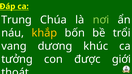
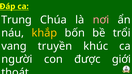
nơi colour: light green -> pink
dương: dương -> truyền
tưởng: tưởng -> người
